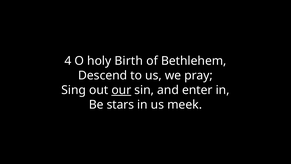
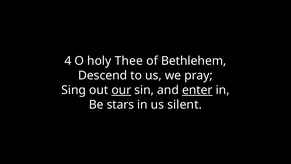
Birth: Birth -> Thee
enter underline: none -> present
meek: meek -> silent
